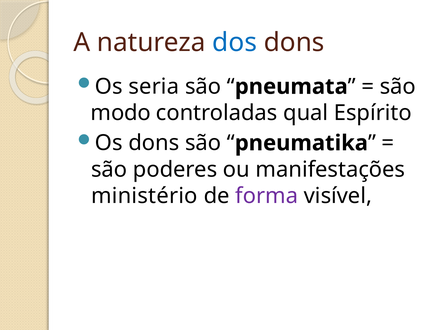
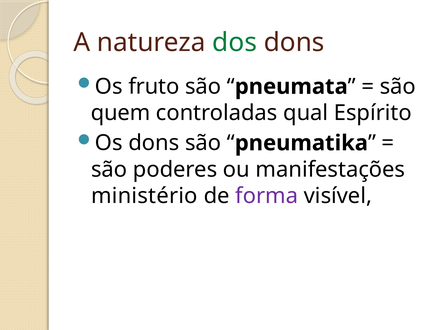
dos colour: blue -> green
seria: seria -> fruto
modo: modo -> quem
